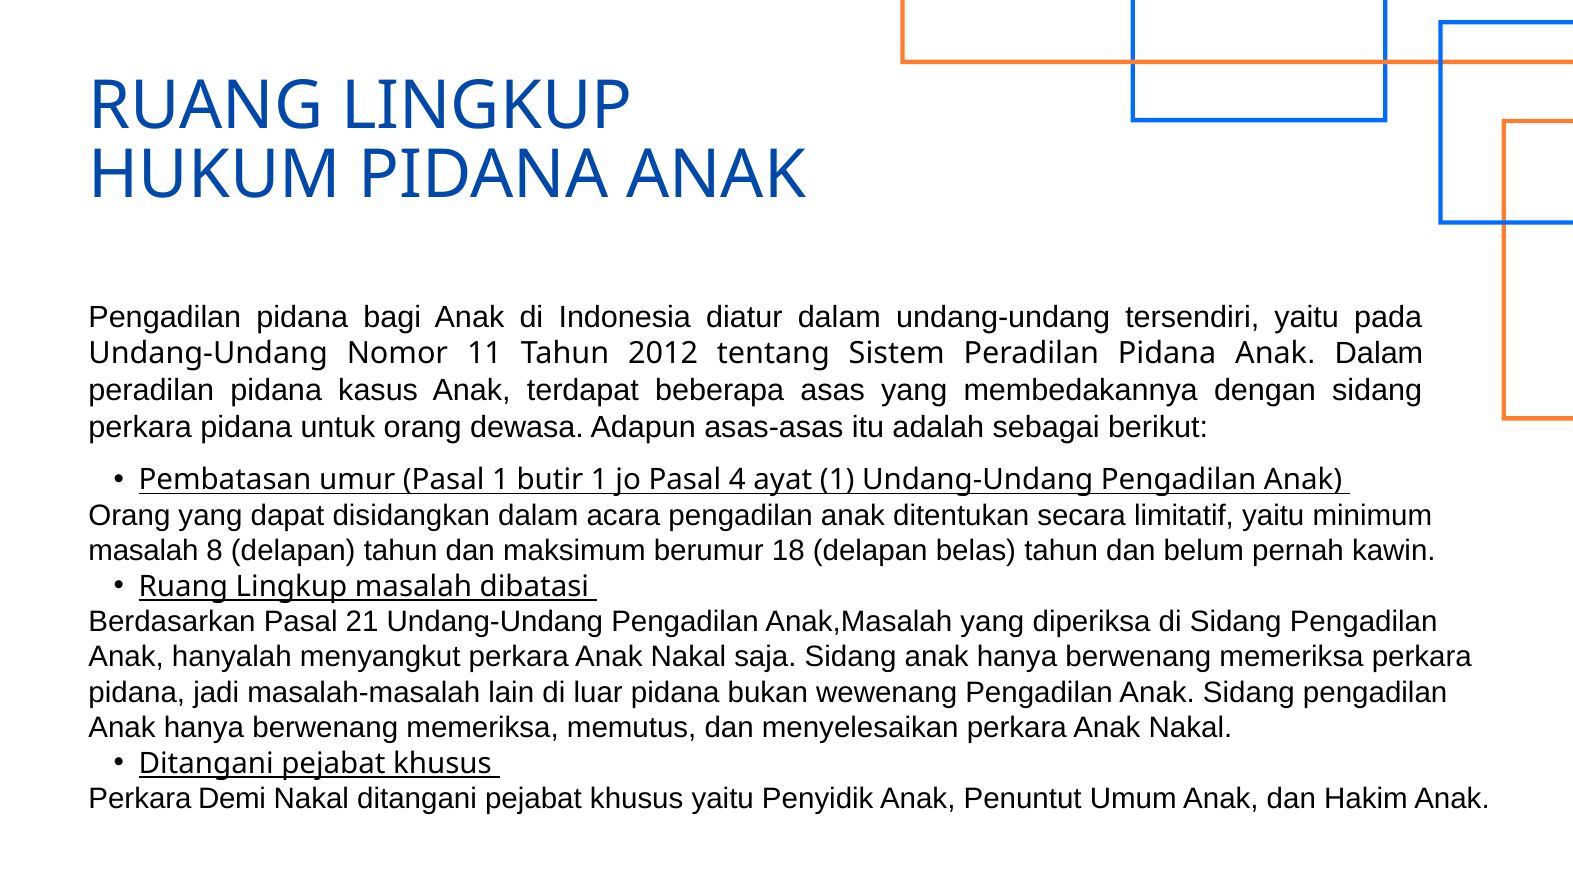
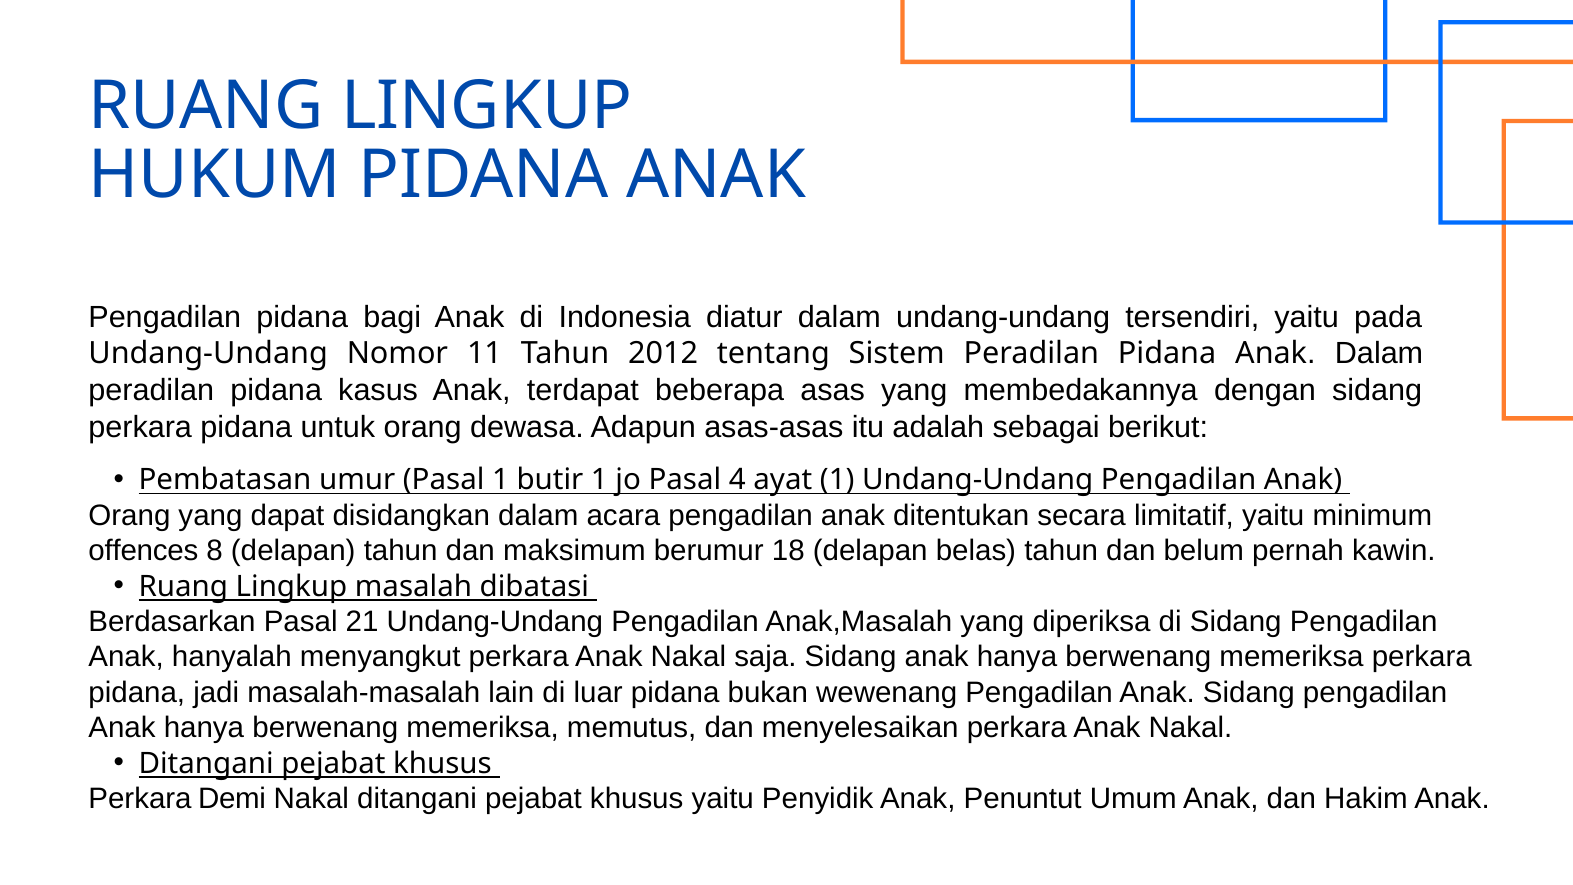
masalah at (143, 551): masalah -> offences
